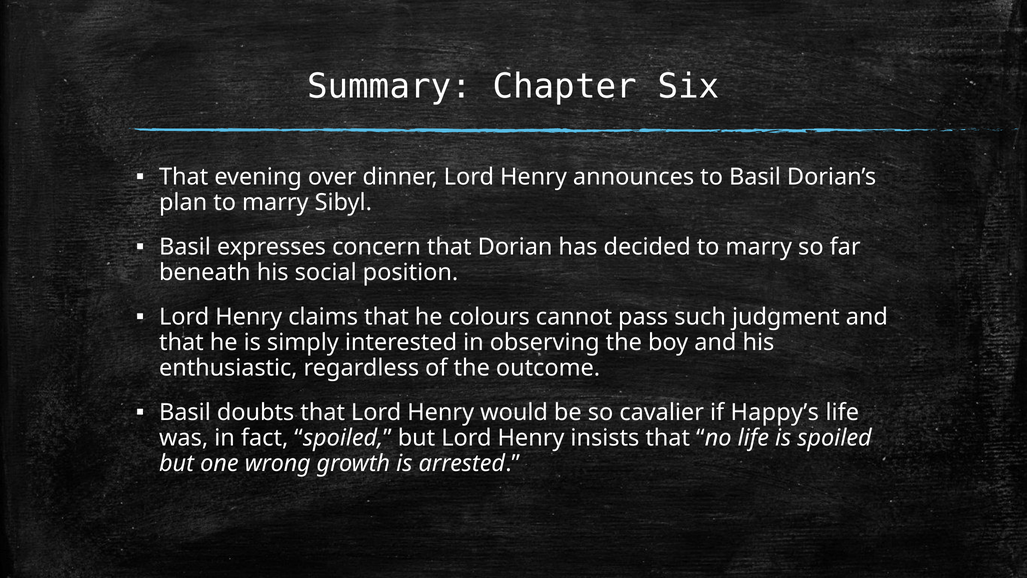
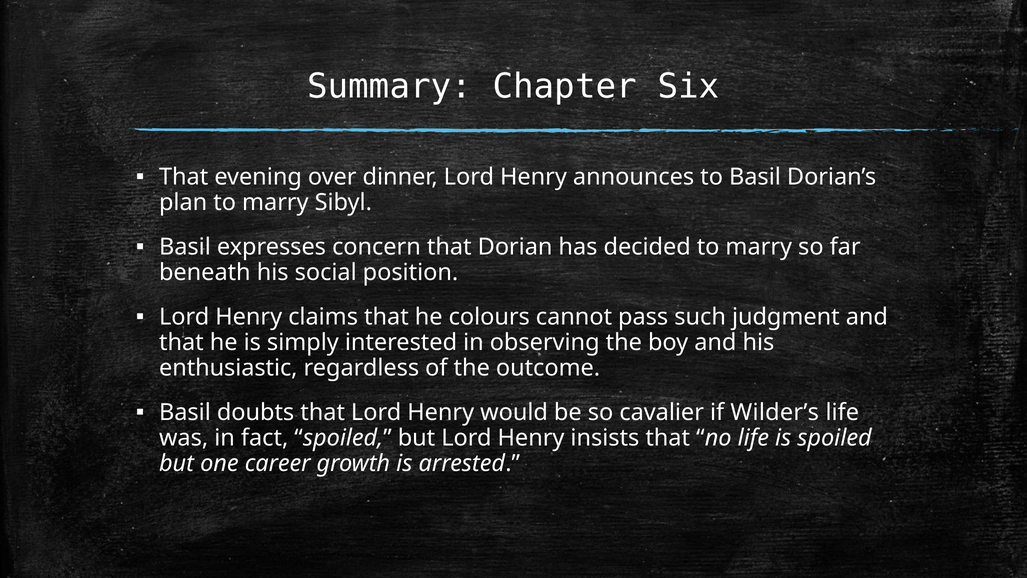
Happy’s: Happy’s -> Wilder’s
wrong: wrong -> career
